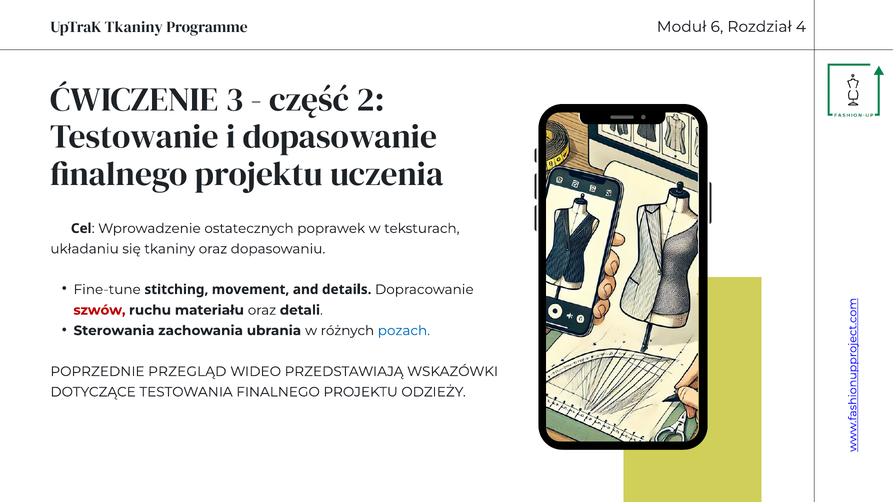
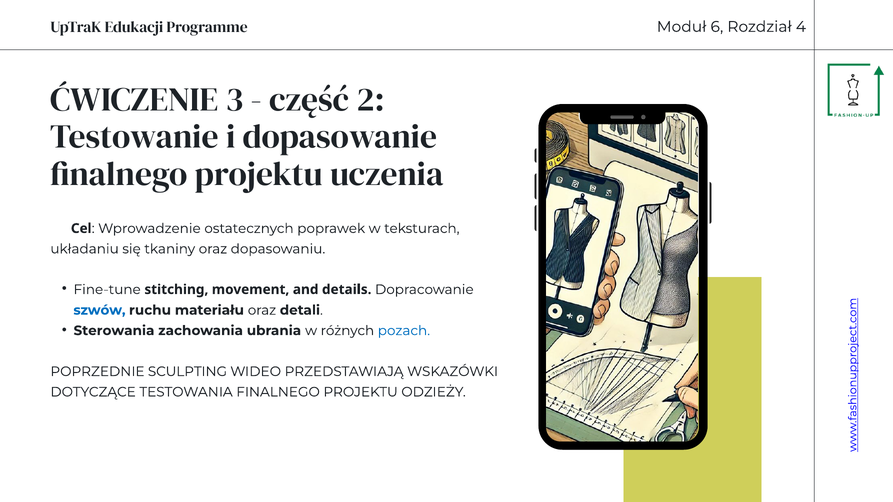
UpTraK Tkaniny: Tkaniny -> Edukacji
szwów colour: red -> blue
PRZEGLĄD: PRZEGLĄD -> SCULPTING
